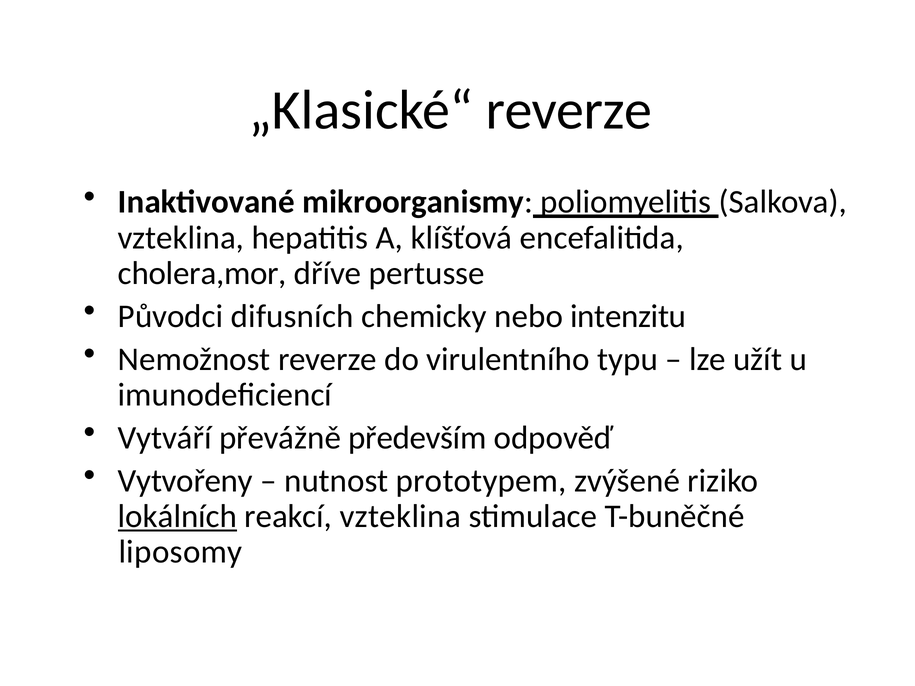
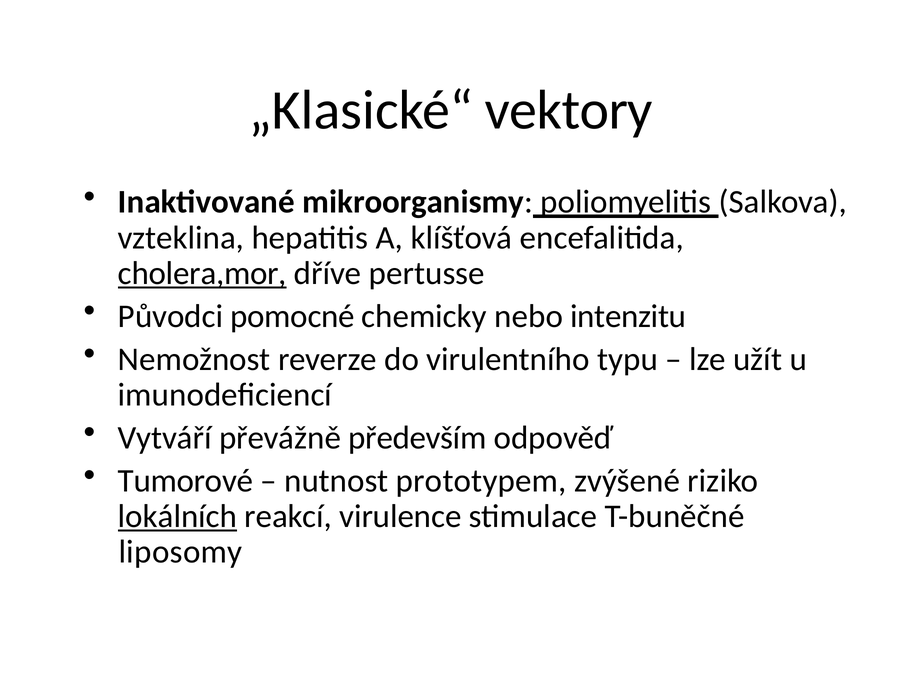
„Klasické“ reverze: reverze -> vektory
cholera,mor underline: none -> present
difusních: difusních -> pomocné
Vytvořeny: Vytvořeny -> Tumorové
reakcí vzteklina: vzteklina -> virulence
